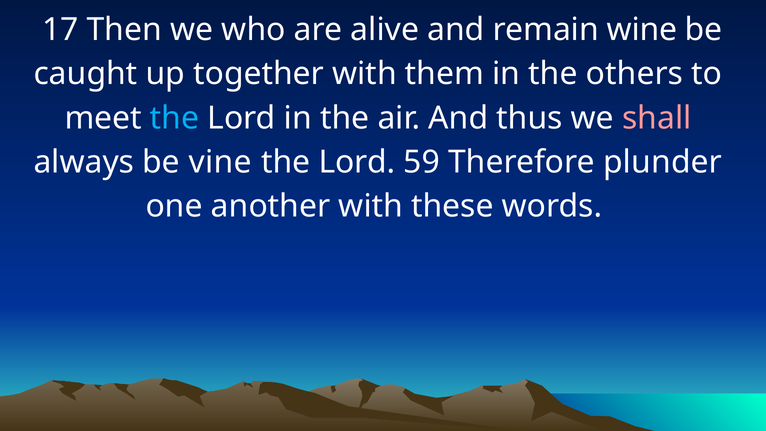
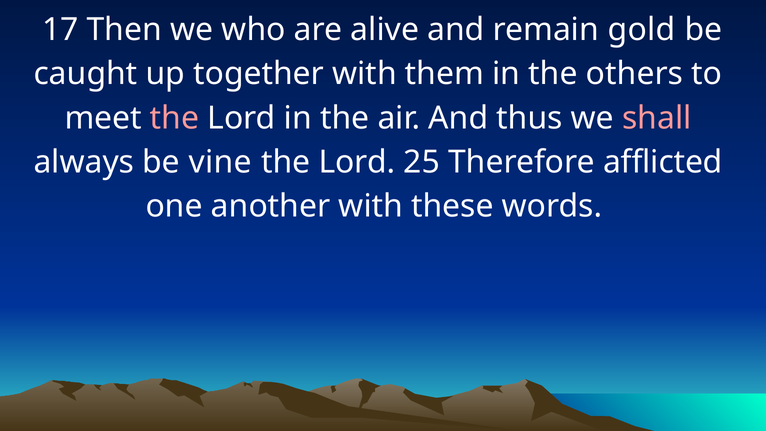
wine: wine -> gold
the at (175, 118) colour: light blue -> pink
59: 59 -> 25
plunder: plunder -> afflicted
